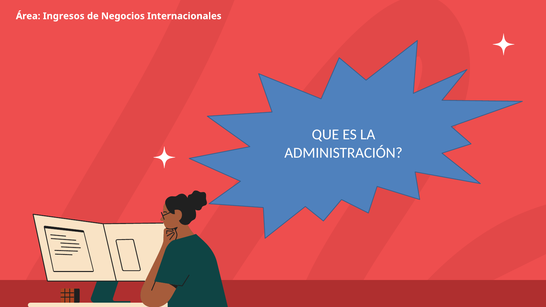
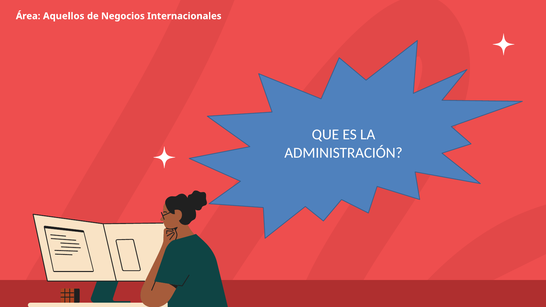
Ingresos: Ingresos -> Aquellos
